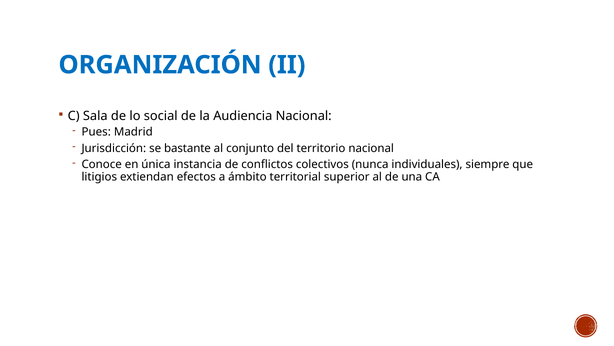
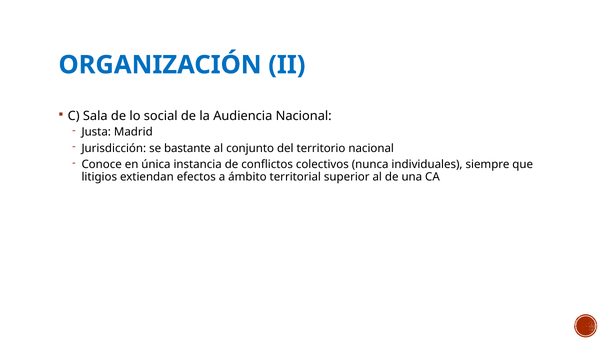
Pues: Pues -> Justa
